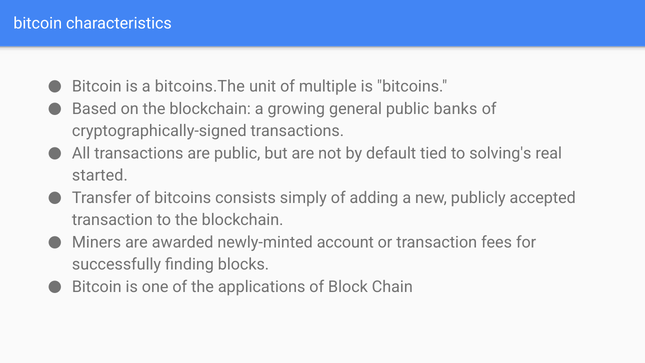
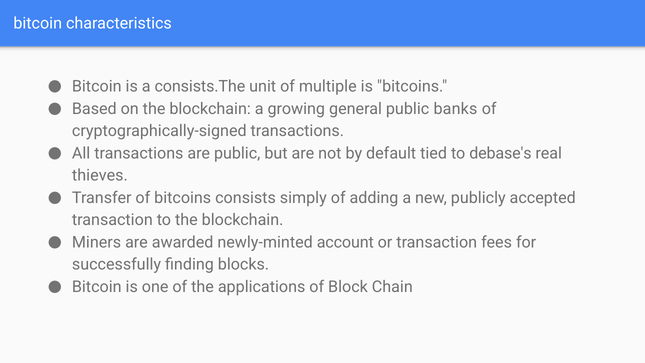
bitcoins.The: bitcoins.The -> consists.The
solving's: solving's -> debase's
started: started -> thieves
